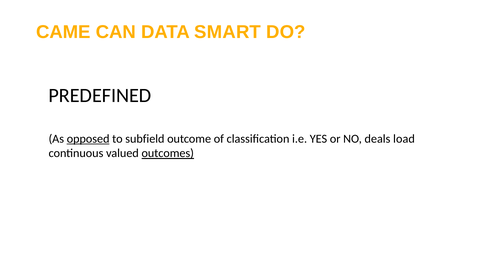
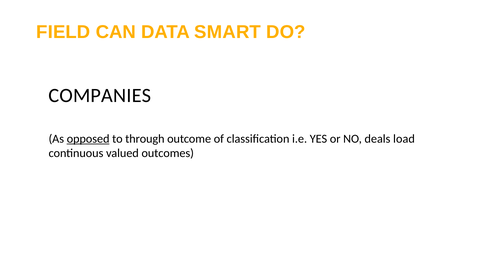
CAME: CAME -> FIELD
PREDEFINED: PREDEFINED -> COMPANIES
subfield: subfield -> through
outcomes underline: present -> none
